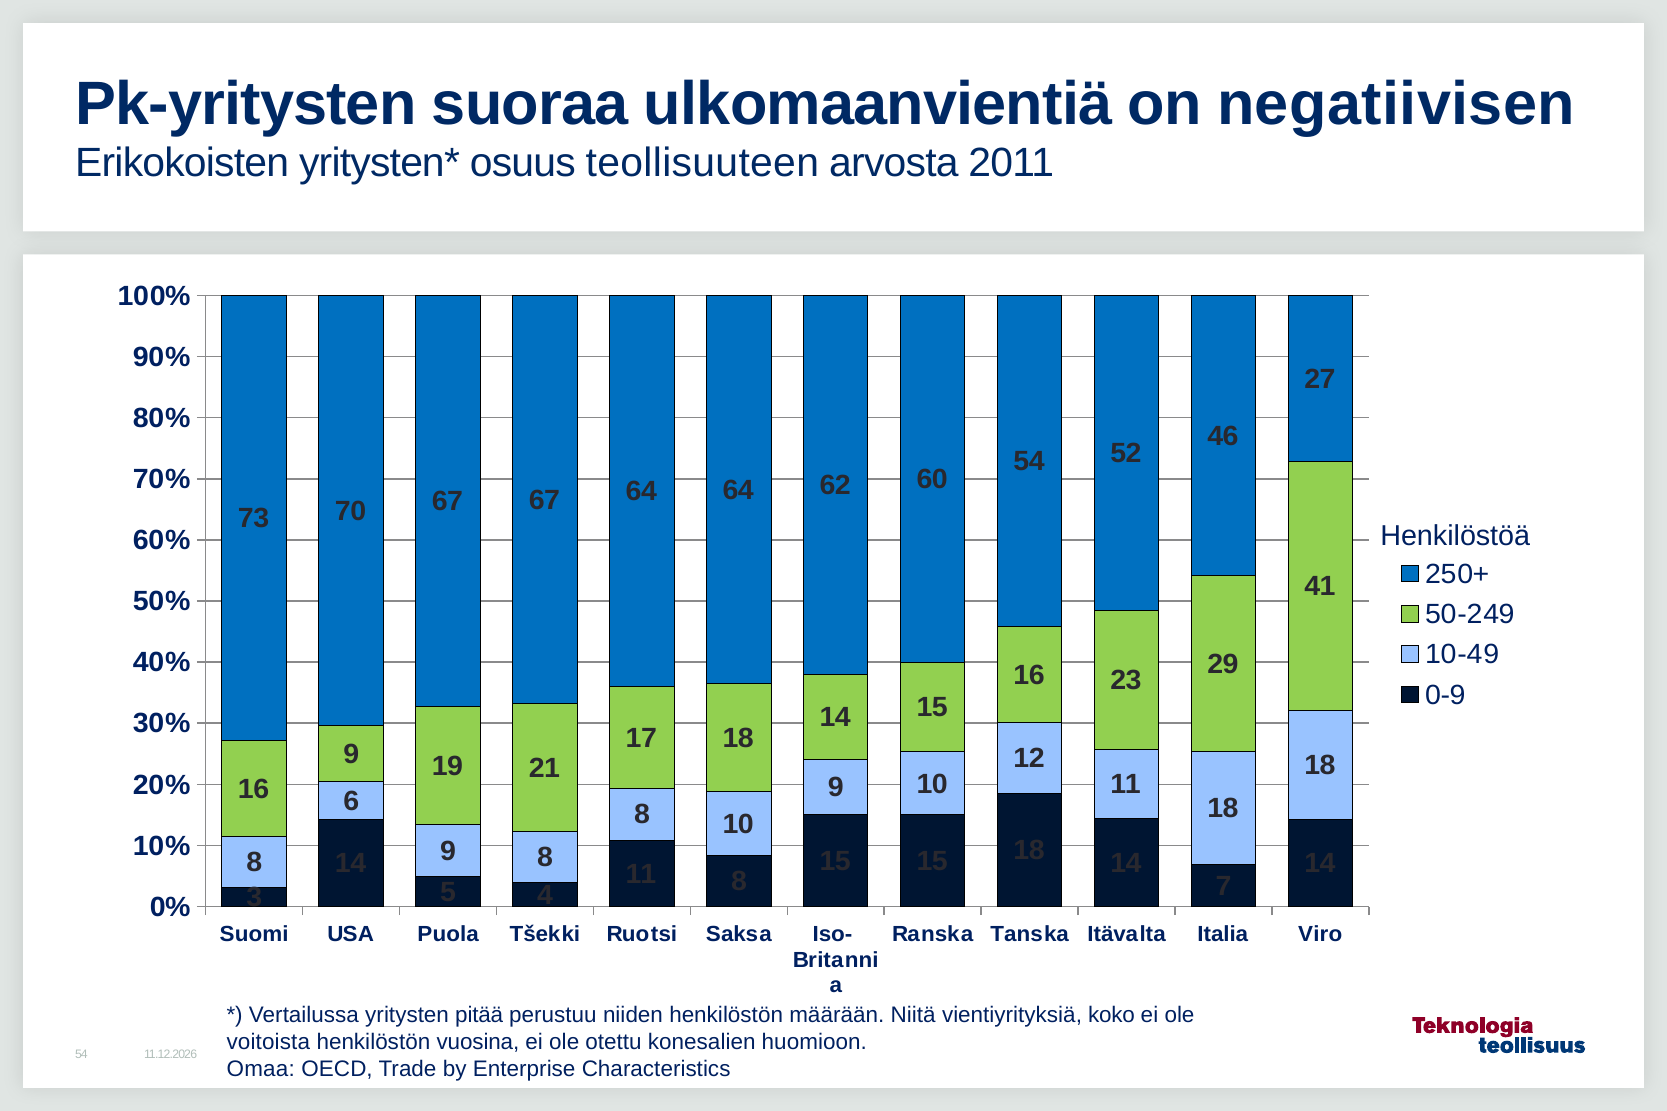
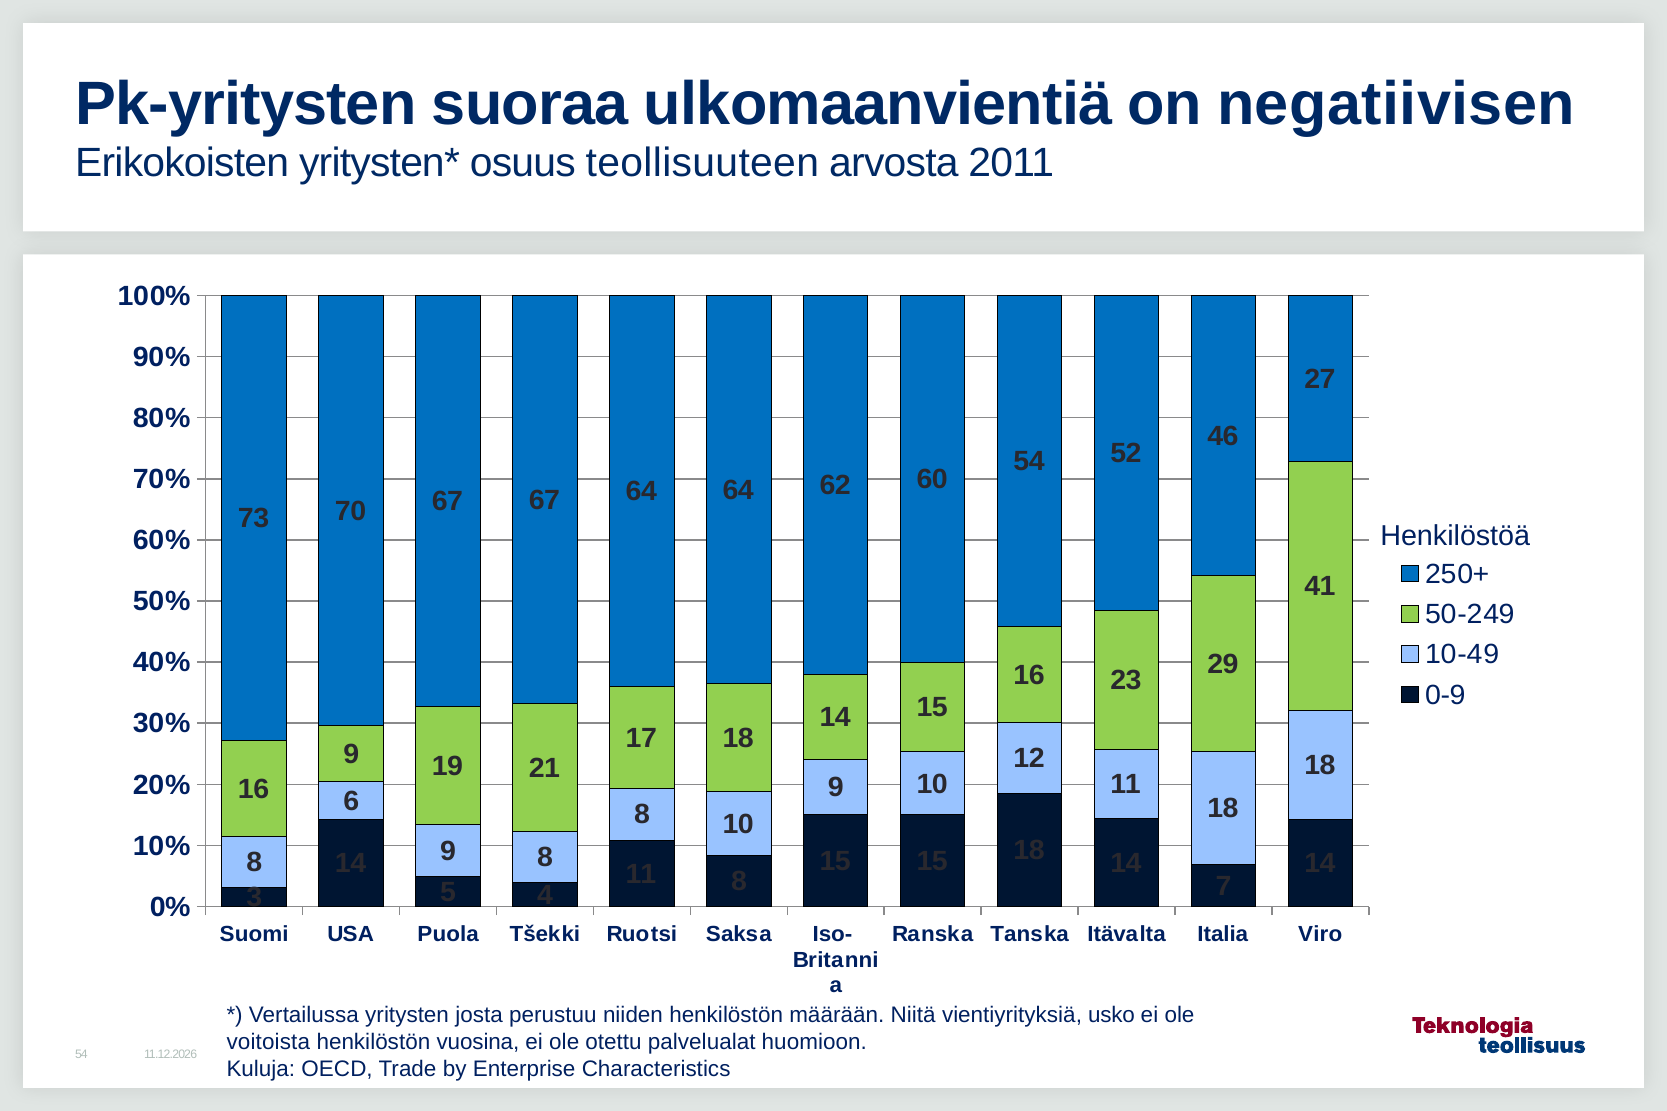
pitää: pitää -> josta
koko: koko -> usko
konesalien: konesalien -> palvelualat
Omaa: Omaa -> Kuluja
